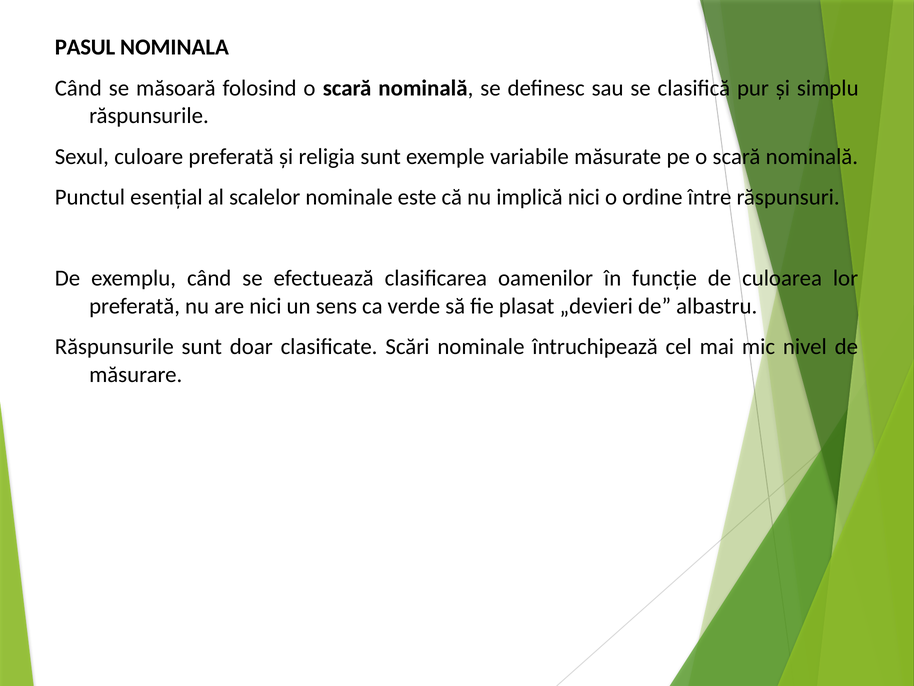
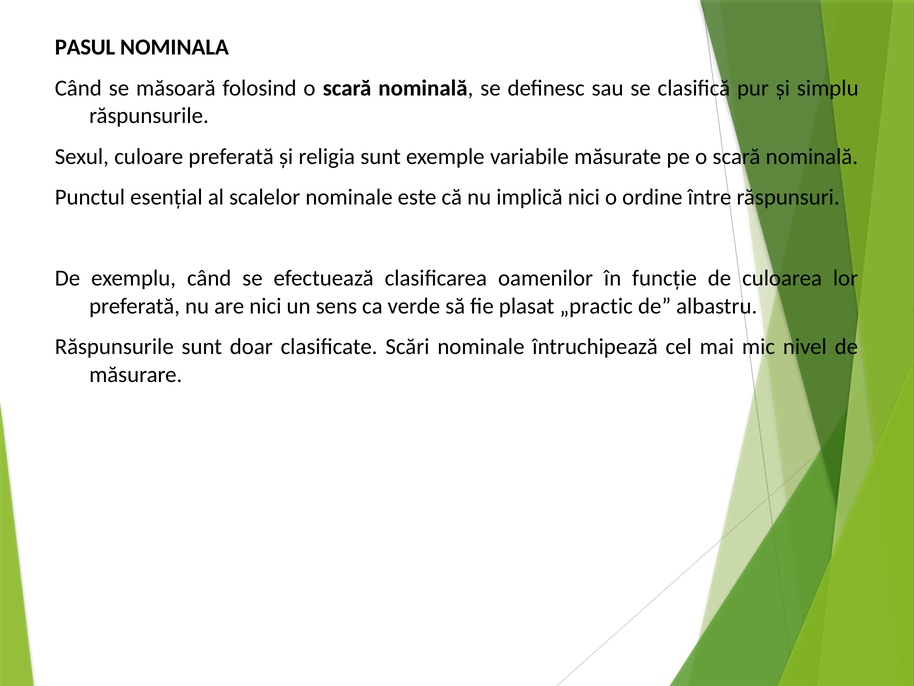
„devieri: „devieri -> „practic
